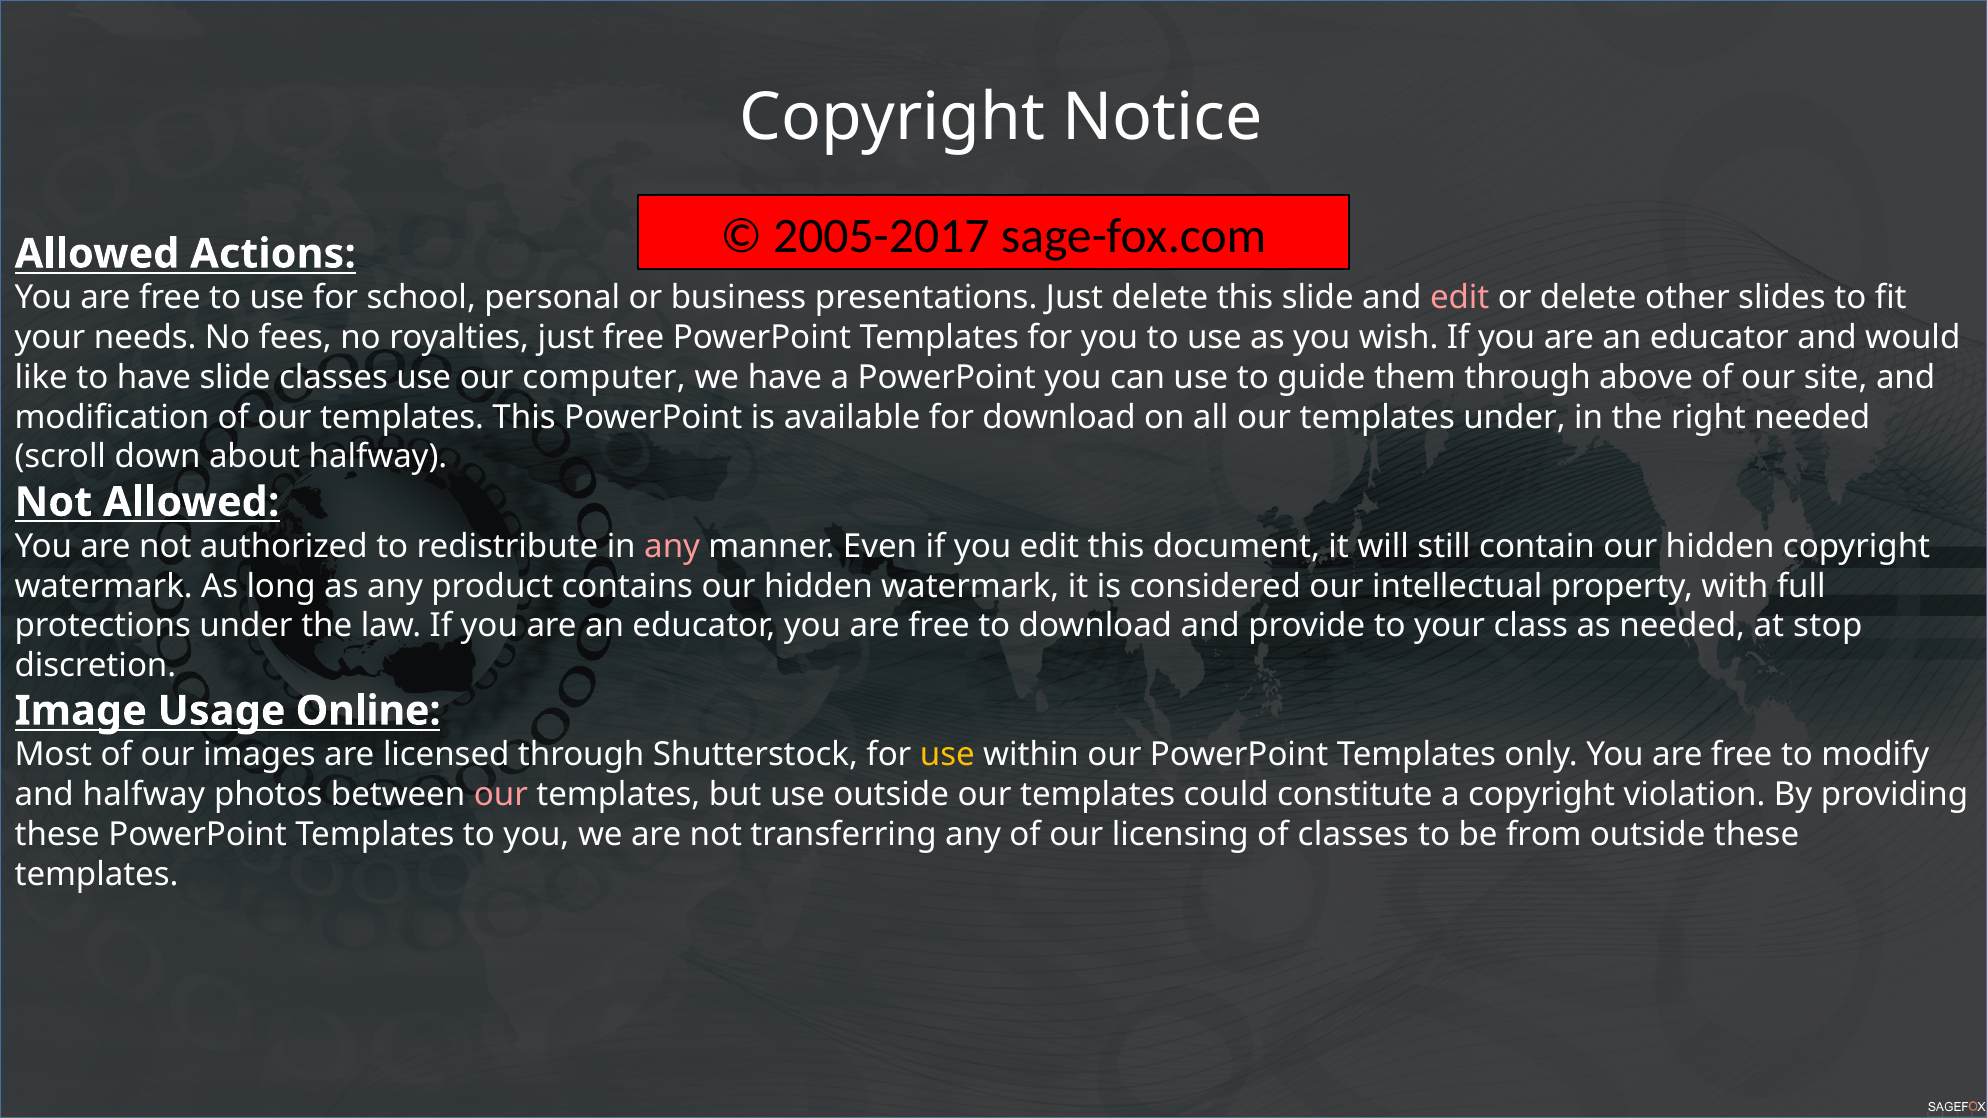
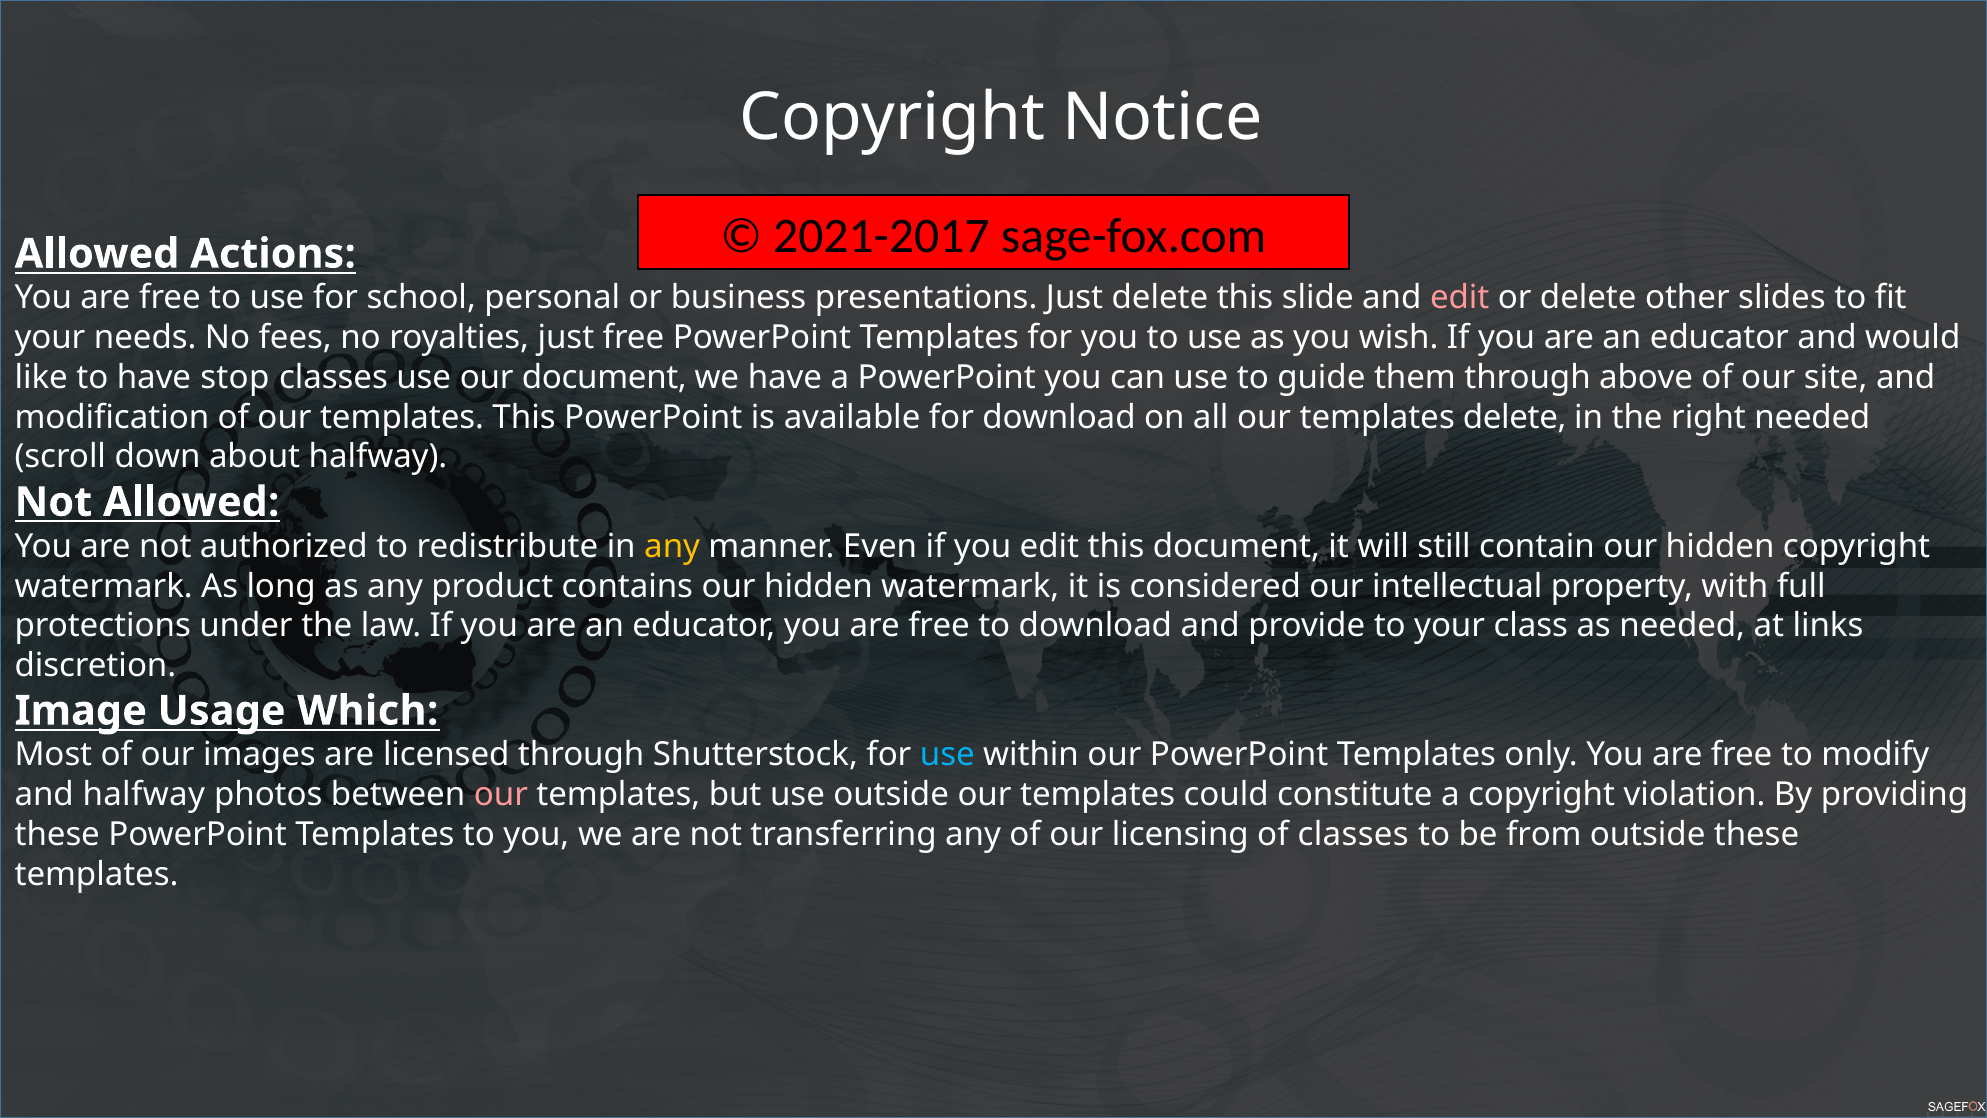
2005-2017: 2005-2017 -> 2021-2017
have slide: slide -> stop
our computer: computer -> document
templates under: under -> delete
any at (672, 546) colour: pink -> yellow
stop: stop -> links
Online: Online -> Which
use at (947, 755) colour: yellow -> light blue
